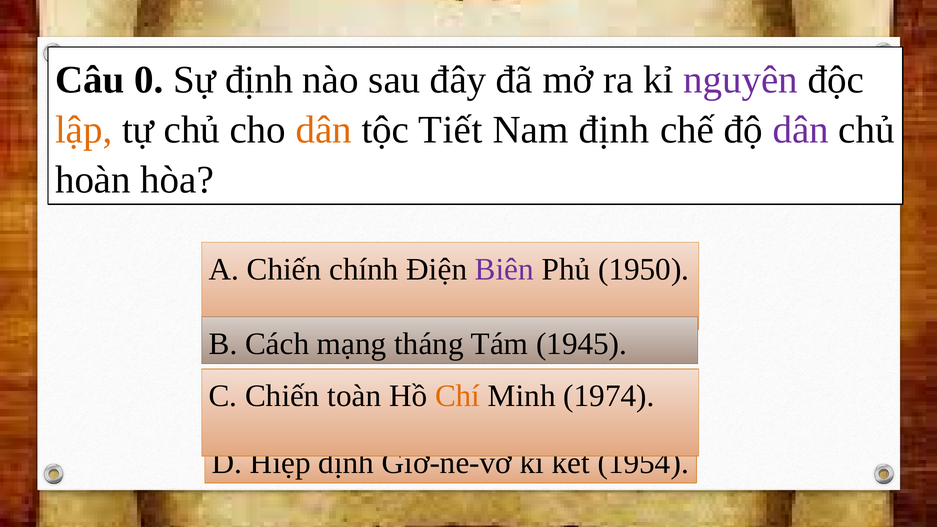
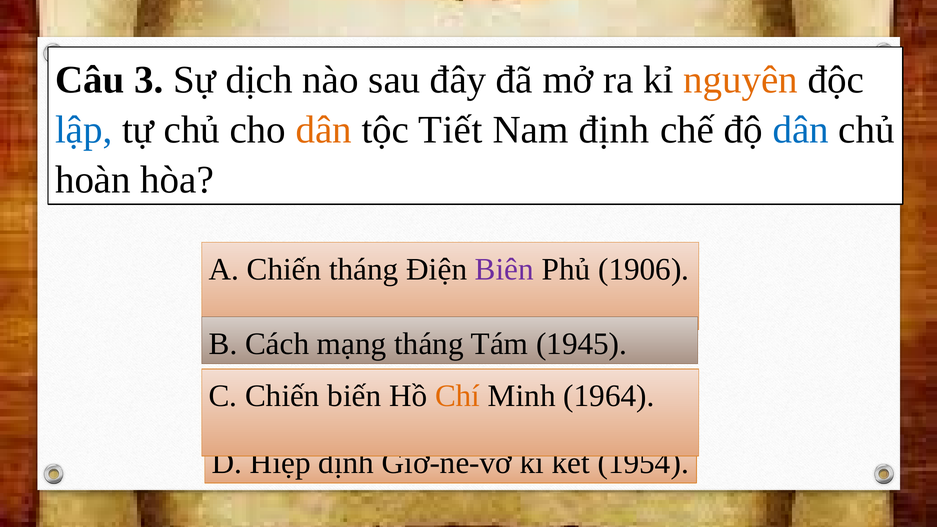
0: 0 -> 3
Sự định: định -> dịch
nguyên colour: purple -> orange
lập colour: orange -> blue
dân at (801, 130) colour: purple -> blue
Chiến chính: chính -> tháng
1950: 1950 -> 1906
toàn: toàn -> biến
1974: 1974 -> 1964
